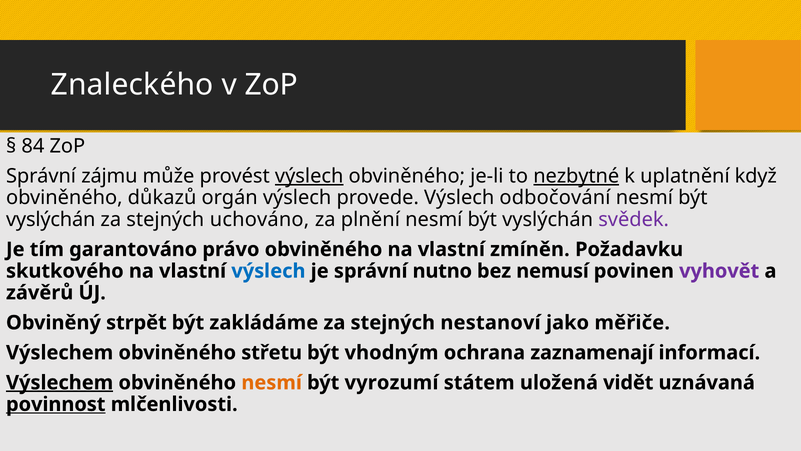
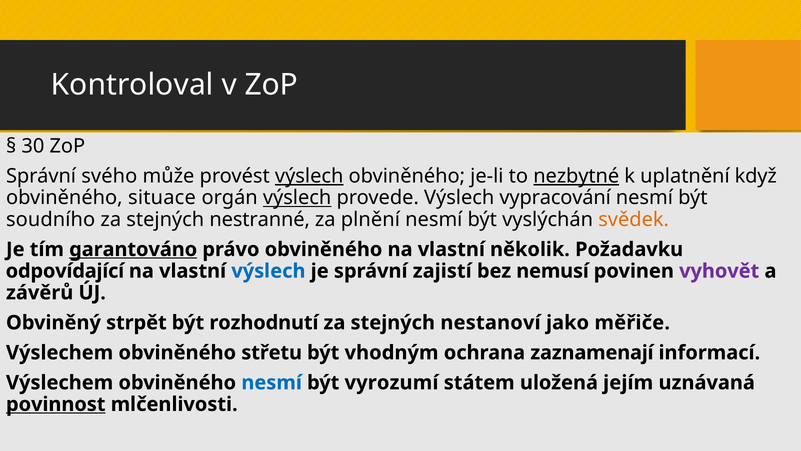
Znaleckého: Znaleckého -> Kontroloval
84: 84 -> 30
zájmu: zájmu -> svého
důkazů: důkazů -> situace
výslech at (297, 198) underline: none -> present
odbočování: odbočování -> vypracování
vyslýchán at (51, 219): vyslýchán -> soudního
uchováno: uchováno -> nestranné
svědek colour: purple -> orange
garantováno underline: none -> present
zmíněn: zmíněn -> několik
skutkového: skutkového -> odpovídající
nutno: nutno -> zajistí
zakládáme: zakládáme -> rozhodnutí
Výslechem at (60, 382) underline: present -> none
nesmí at (272, 382) colour: orange -> blue
vidět: vidět -> jejím
